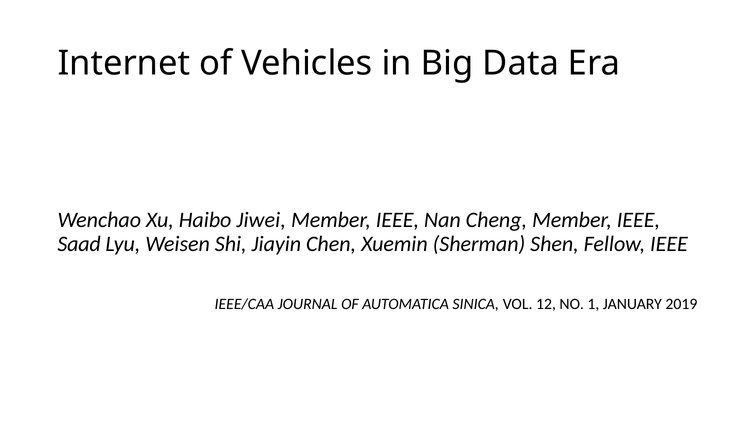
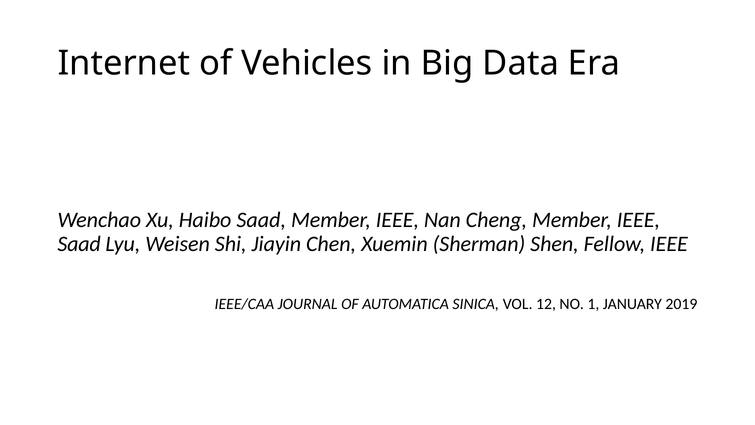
Haibo Jiwei: Jiwei -> Saad
